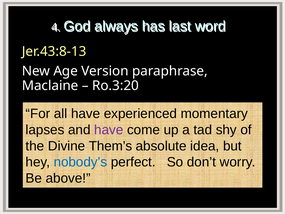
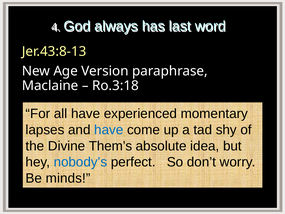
Ro.3:20: Ro.3:20 -> Ro.3:18
have at (109, 130) colour: purple -> blue
above: above -> minds
